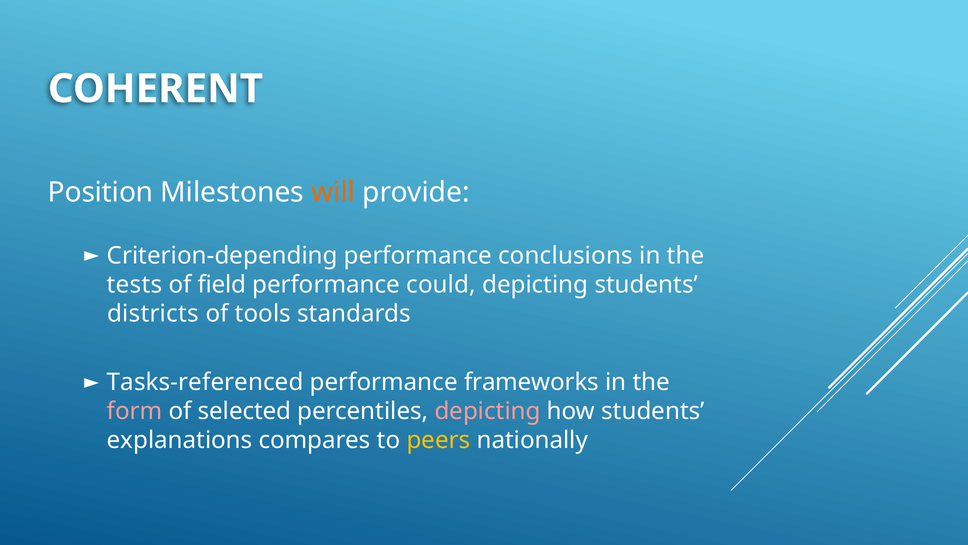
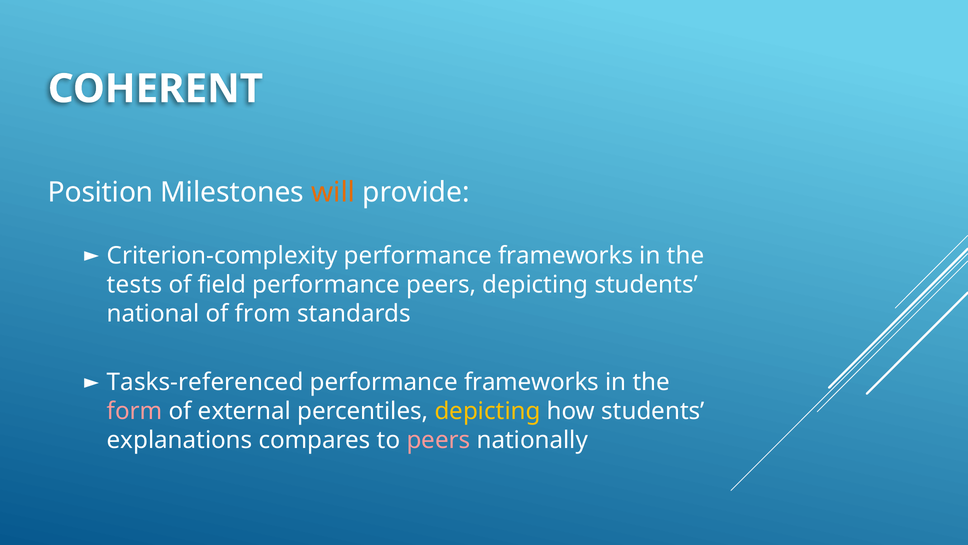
Criterion-depending: Criterion-depending -> Criterion-complexity
conclusions at (566, 255): conclusions -> frameworks
performance could: could -> peers
districts: districts -> national
tools: tools -> from
selected: selected -> external
depicting at (488, 411) colour: pink -> yellow
peers at (438, 440) colour: yellow -> pink
